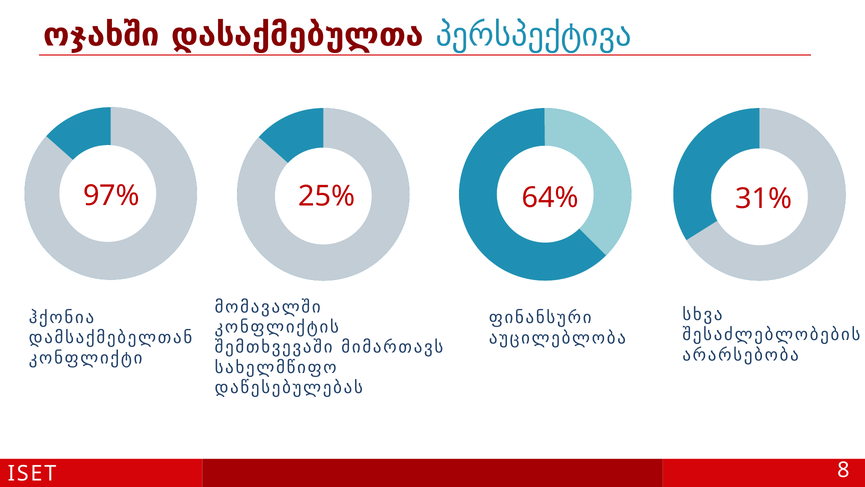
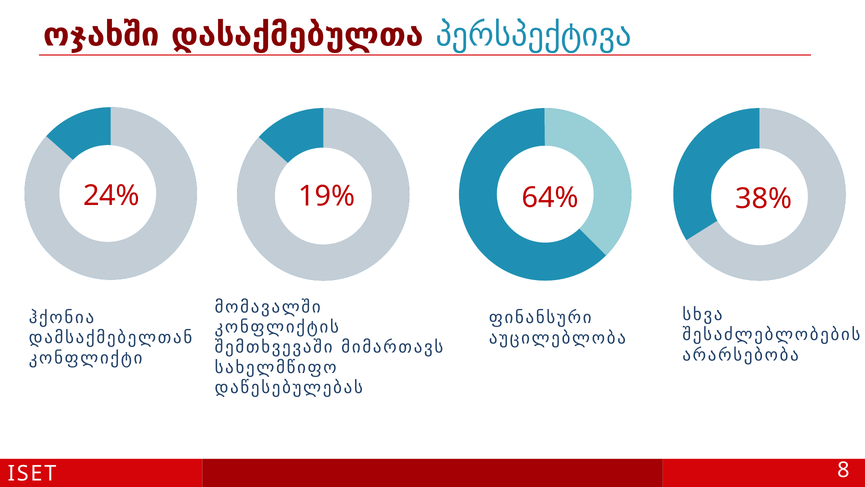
97%: 97% -> 24%
31%: 31% -> 38%
25%: 25% -> 19%
